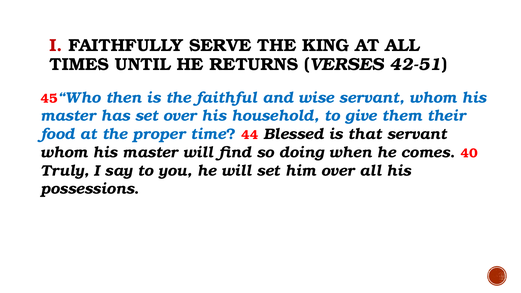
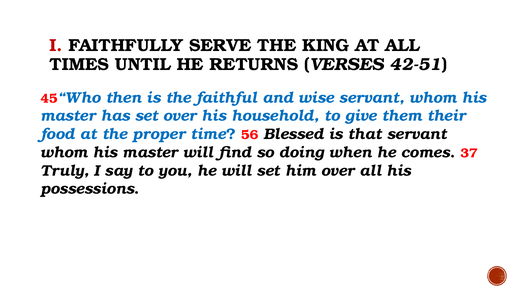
44: 44 -> 56
40: 40 -> 37
